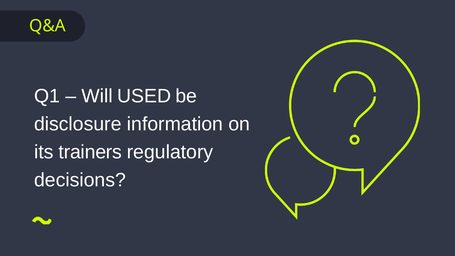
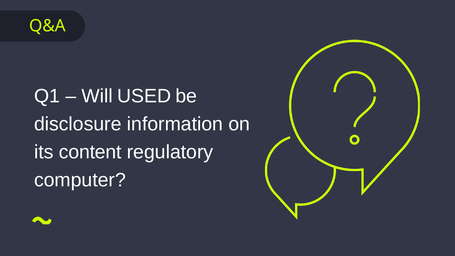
trainers: trainers -> content
decisions: decisions -> computer
